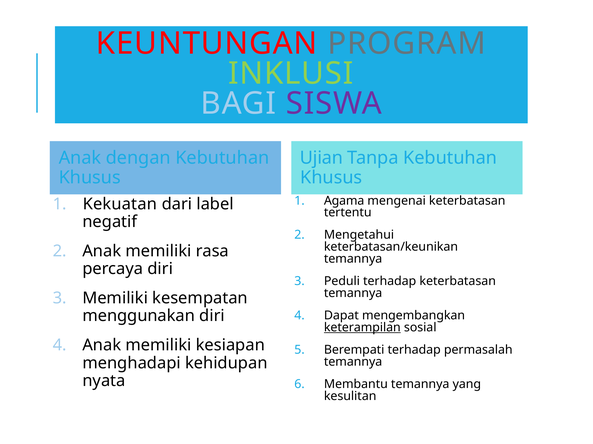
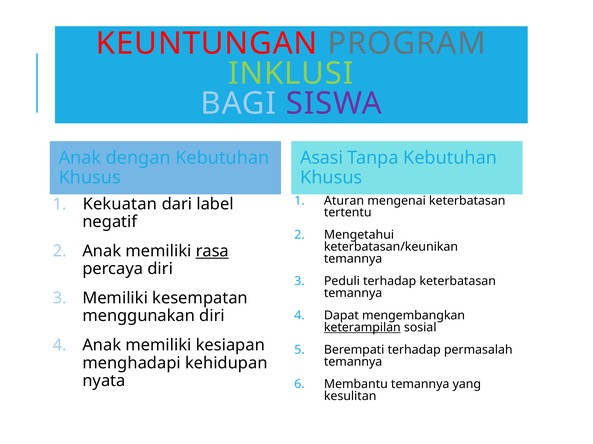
Ujian: Ujian -> Asasi
Agama: Agama -> Aturan
rasa underline: none -> present
